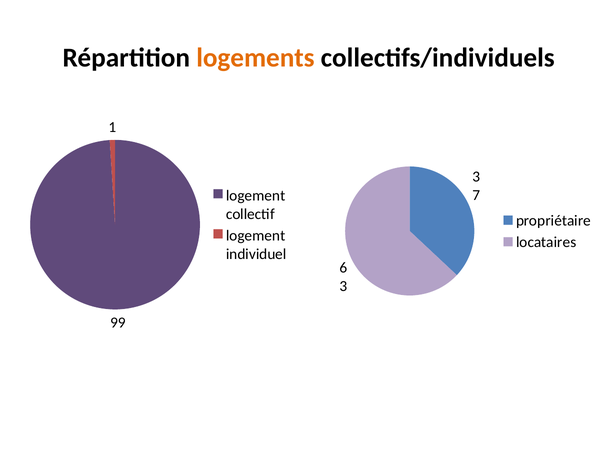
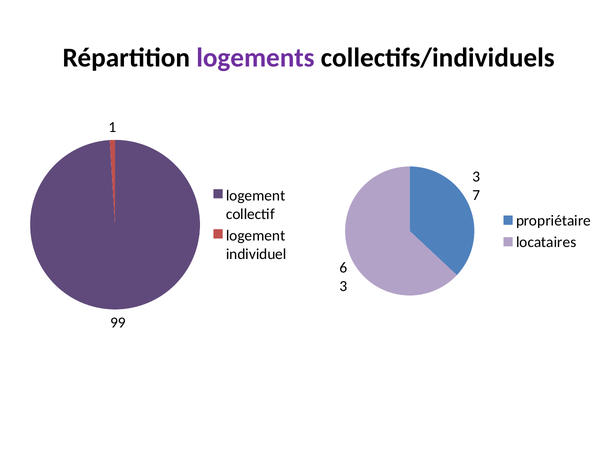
logements colour: orange -> purple
